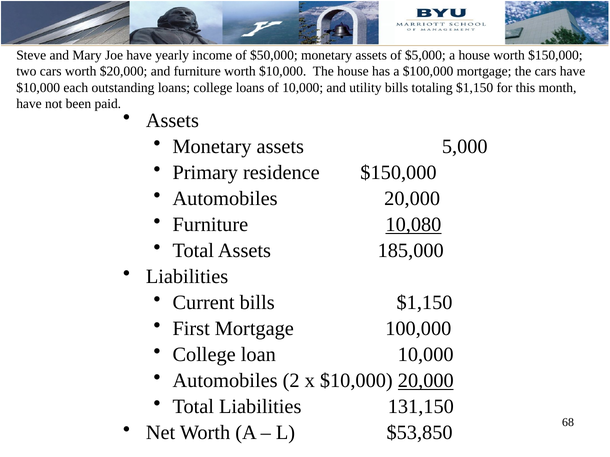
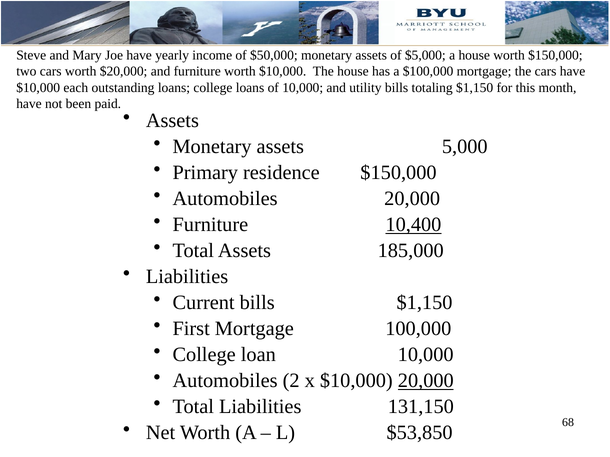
10,080: 10,080 -> 10,400
